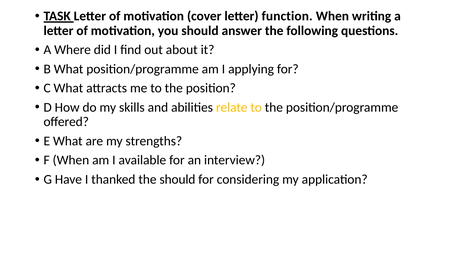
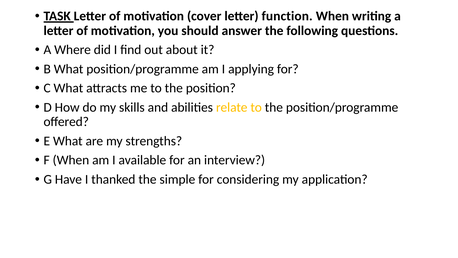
the should: should -> simple
